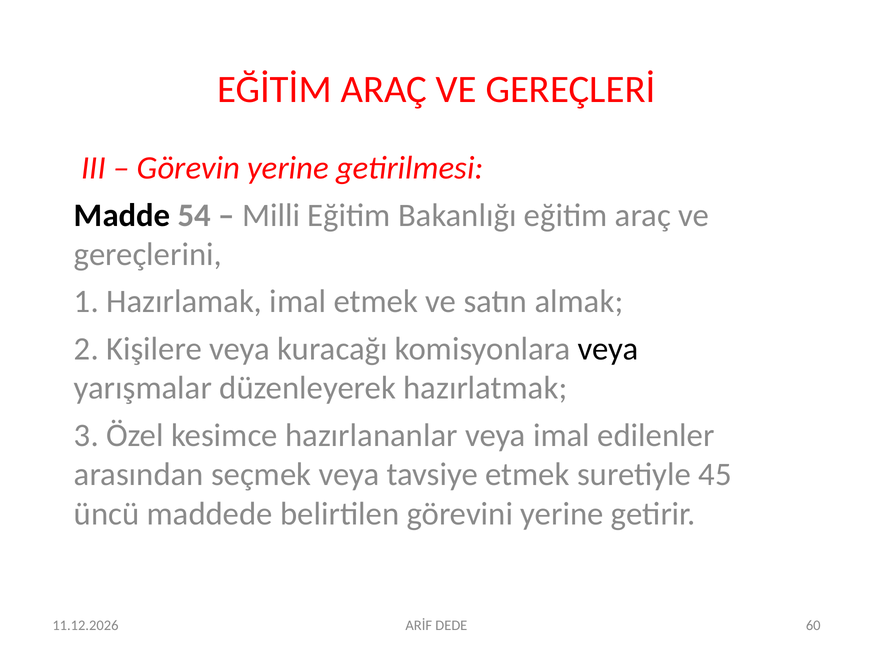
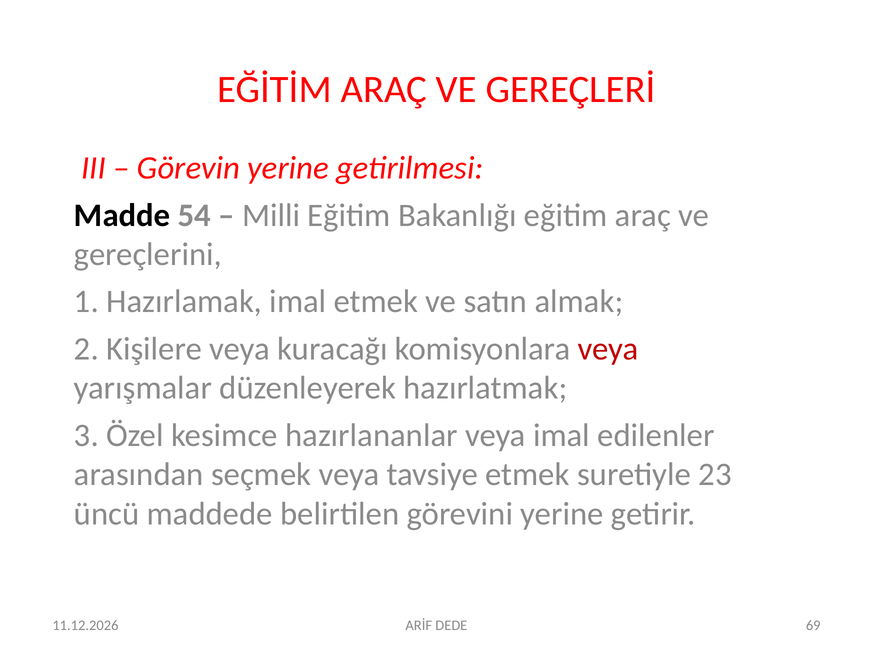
veya at (608, 349) colour: black -> red
45: 45 -> 23
60: 60 -> 69
